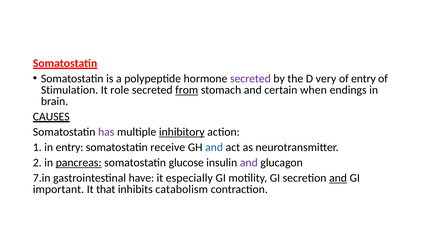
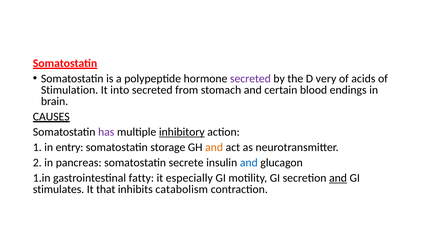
of entry: entry -> acids
role: role -> into
from underline: present -> none
when: when -> blood
receive: receive -> storage
and at (214, 148) colour: blue -> orange
pancreas underline: present -> none
glucose: glucose -> secrete
and at (249, 163) colour: purple -> blue
7.in: 7.in -> 1.in
have: have -> fatty
important: important -> stimulates
